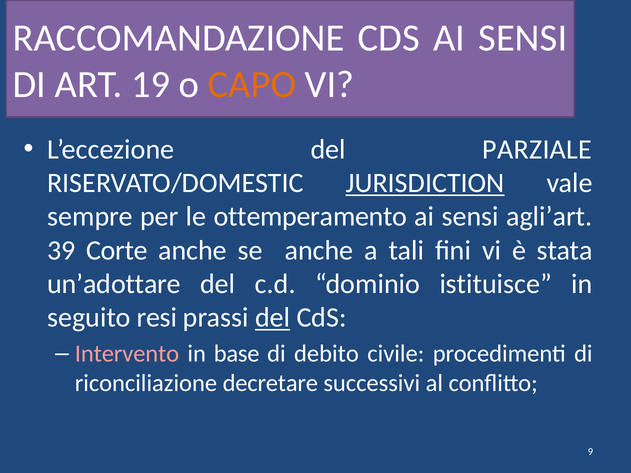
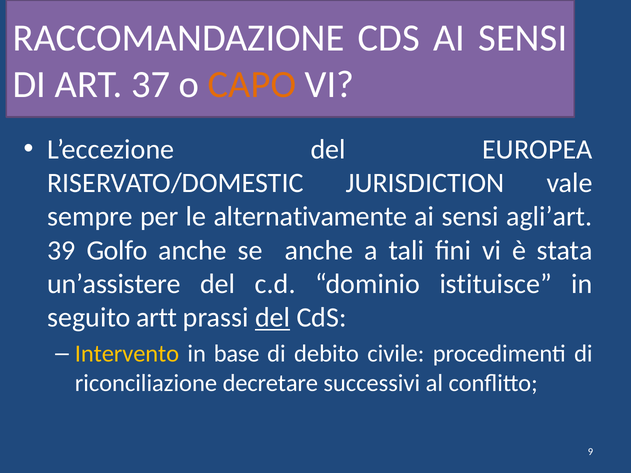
19: 19 -> 37
PARZIALE: PARZIALE -> EUROPEA
JURISDICTION underline: present -> none
ottemperamento: ottemperamento -> alternativamente
Corte: Corte -> Golfo
un’adottare: un’adottare -> un’assistere
resi: resi -> artt
Intervento colour: pink -> yellow
